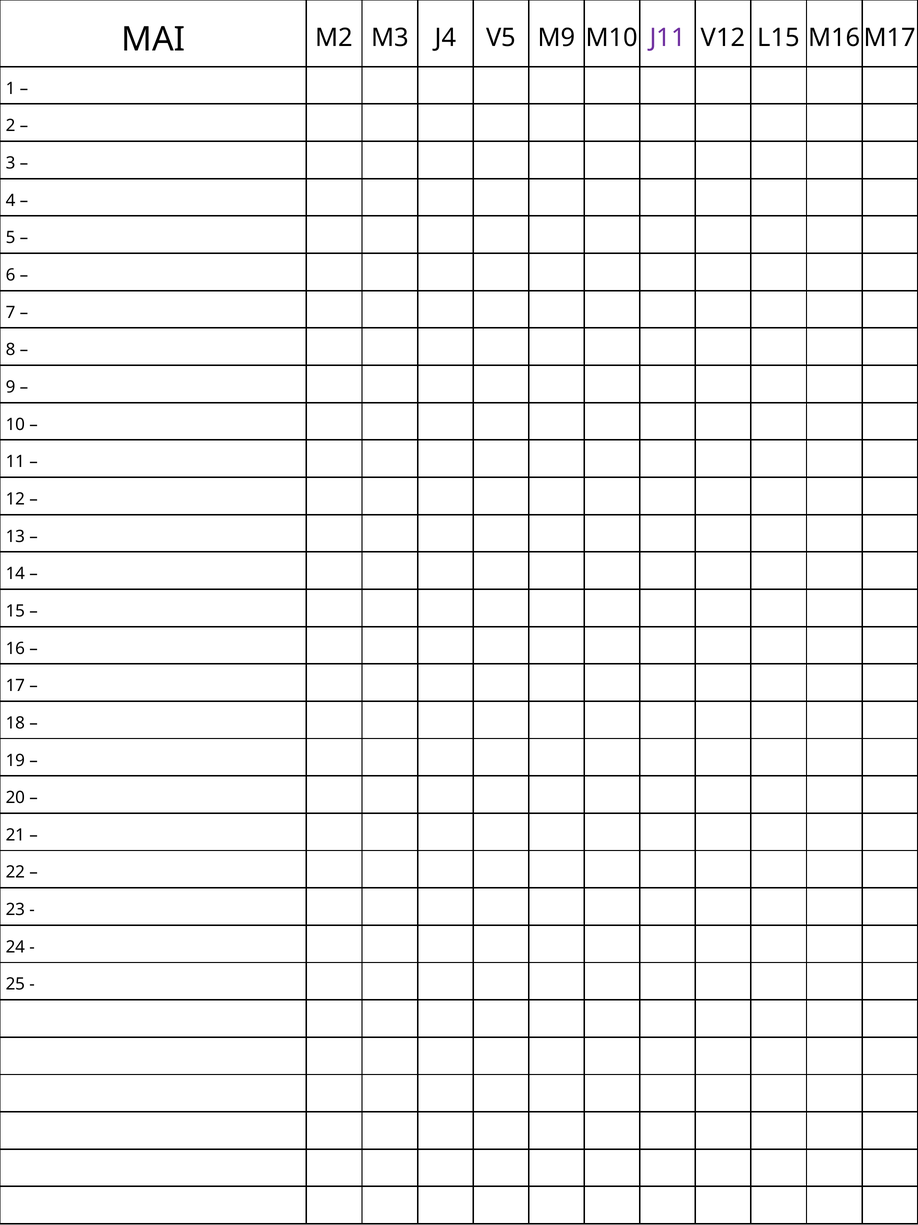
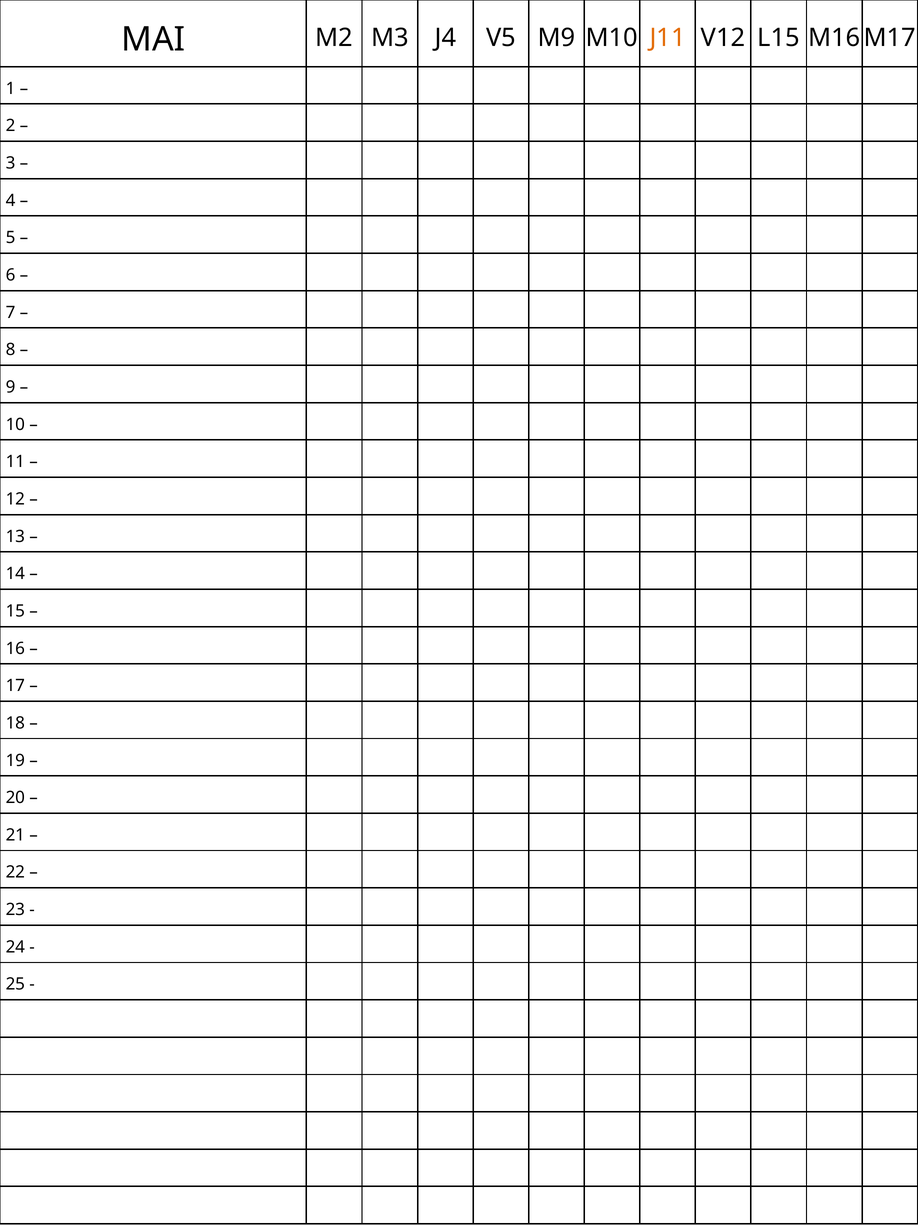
J11 colour: purple -> orange
